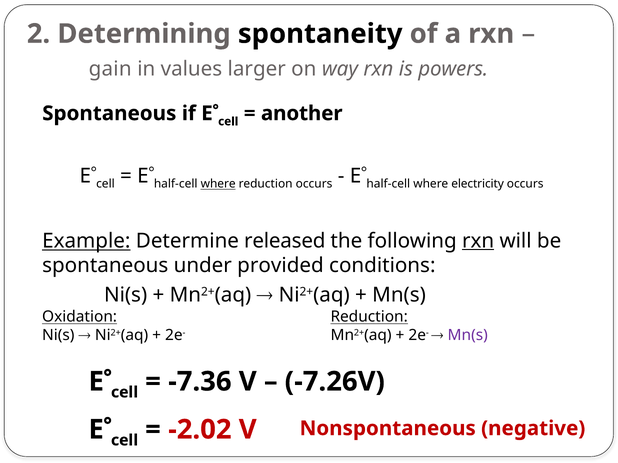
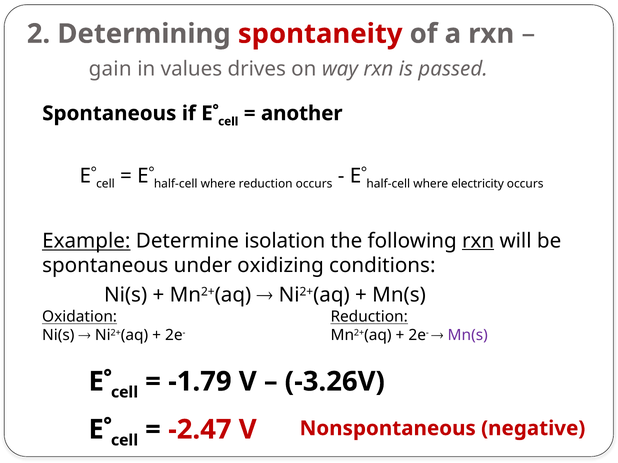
spontaneity colour: black -> red
larger: larger -> drives
powers: powers -> passed
where at (218, 184) underline: present -> none
released: released -> isolation
provided: provided -> oxidizing
-7.36: -7.36 -> -1.79
-7.26V: -7.26V -> -3.26V
-2.02: -2.02 -> -2.47
